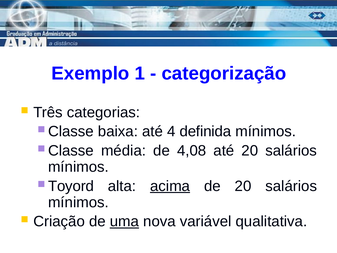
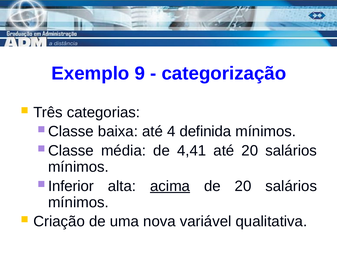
1: 1 -> 9
4,08: 4,08 -> 4,41
Toyord: Toyord -> Inferior
uma underline: present -> none
